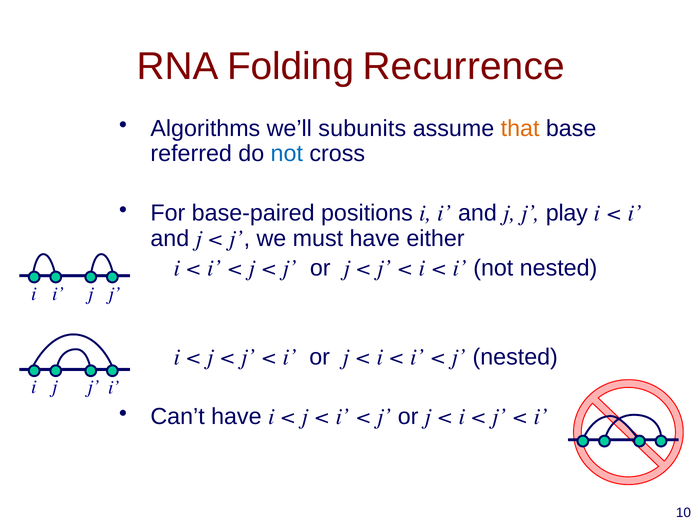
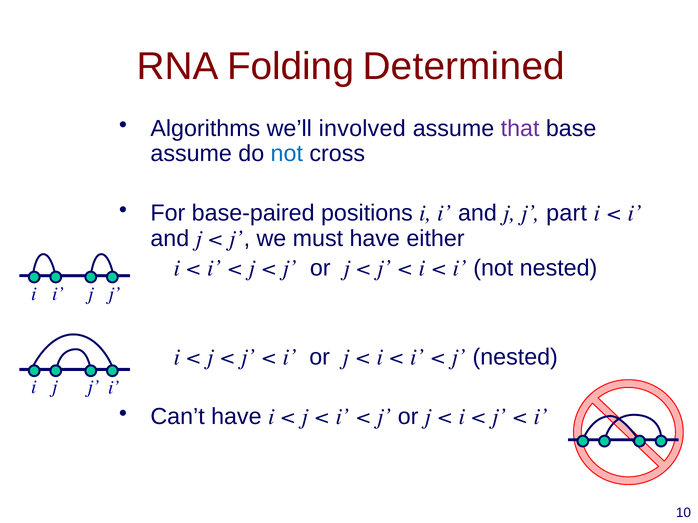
Recurrence: Recurrence -> Determined
subunits: subunits -> involved
that colour: orange -> purple
referred at (191, 154): referred -> assume
play: play -> part
